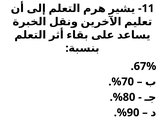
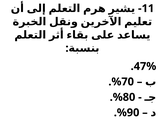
67%: 67% -> 47%
